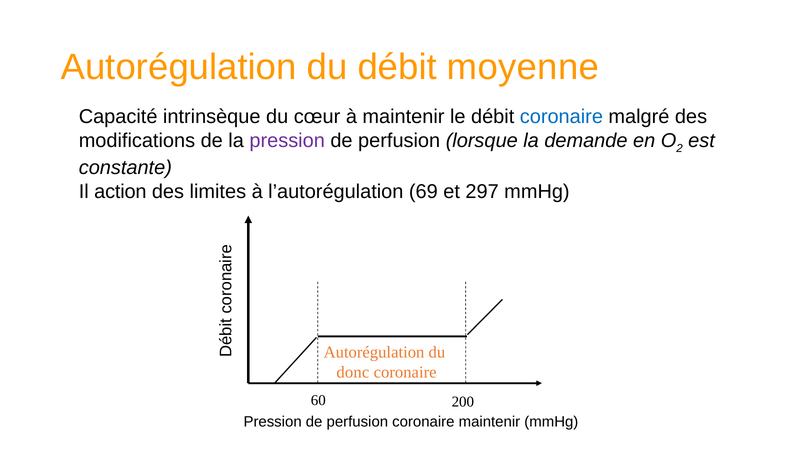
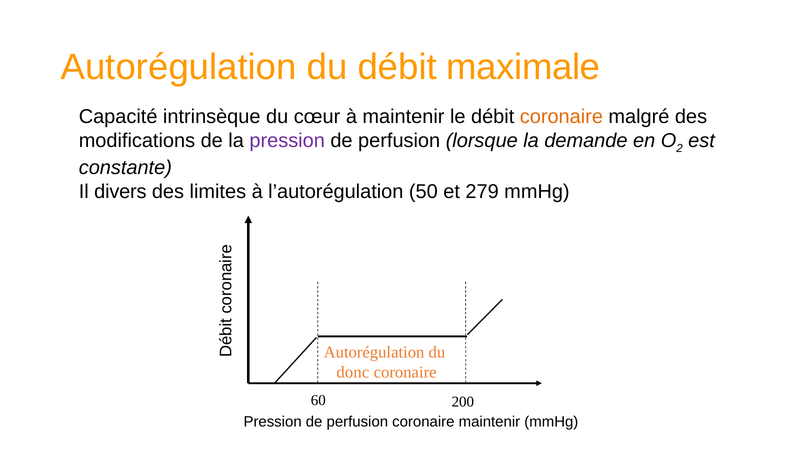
moyenne: moyenne -> maximale
coronaire at (561, 117) colour: blue -> orange
action: action -> divers
69: 69 -> 50
297: 297 -> 279
